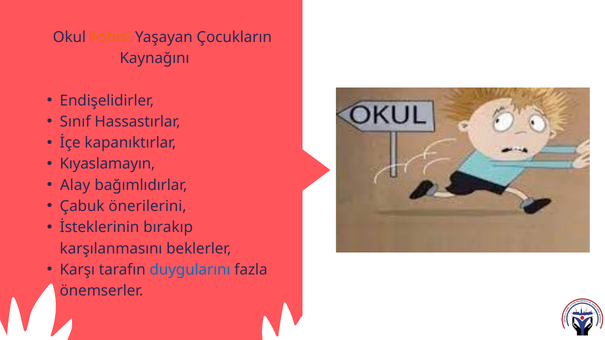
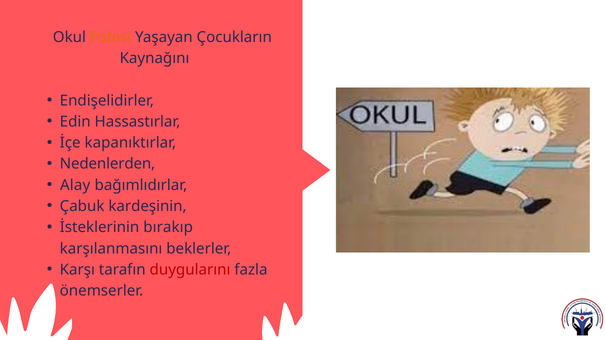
Sınıf: Sınıf -> Edin
Kıyaslamayın: Kıyaslamayın -> Nedenlerden
önerilerini: önerilerini -> kardeşinin
duygularını colour: blue -> red
